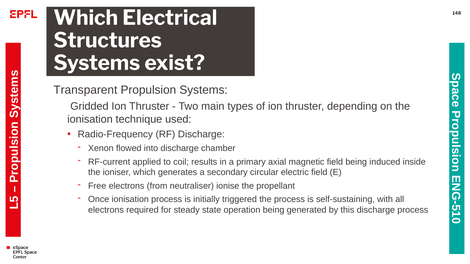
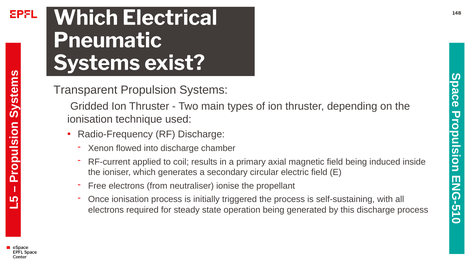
Structures: Structures -> Pneumatic
